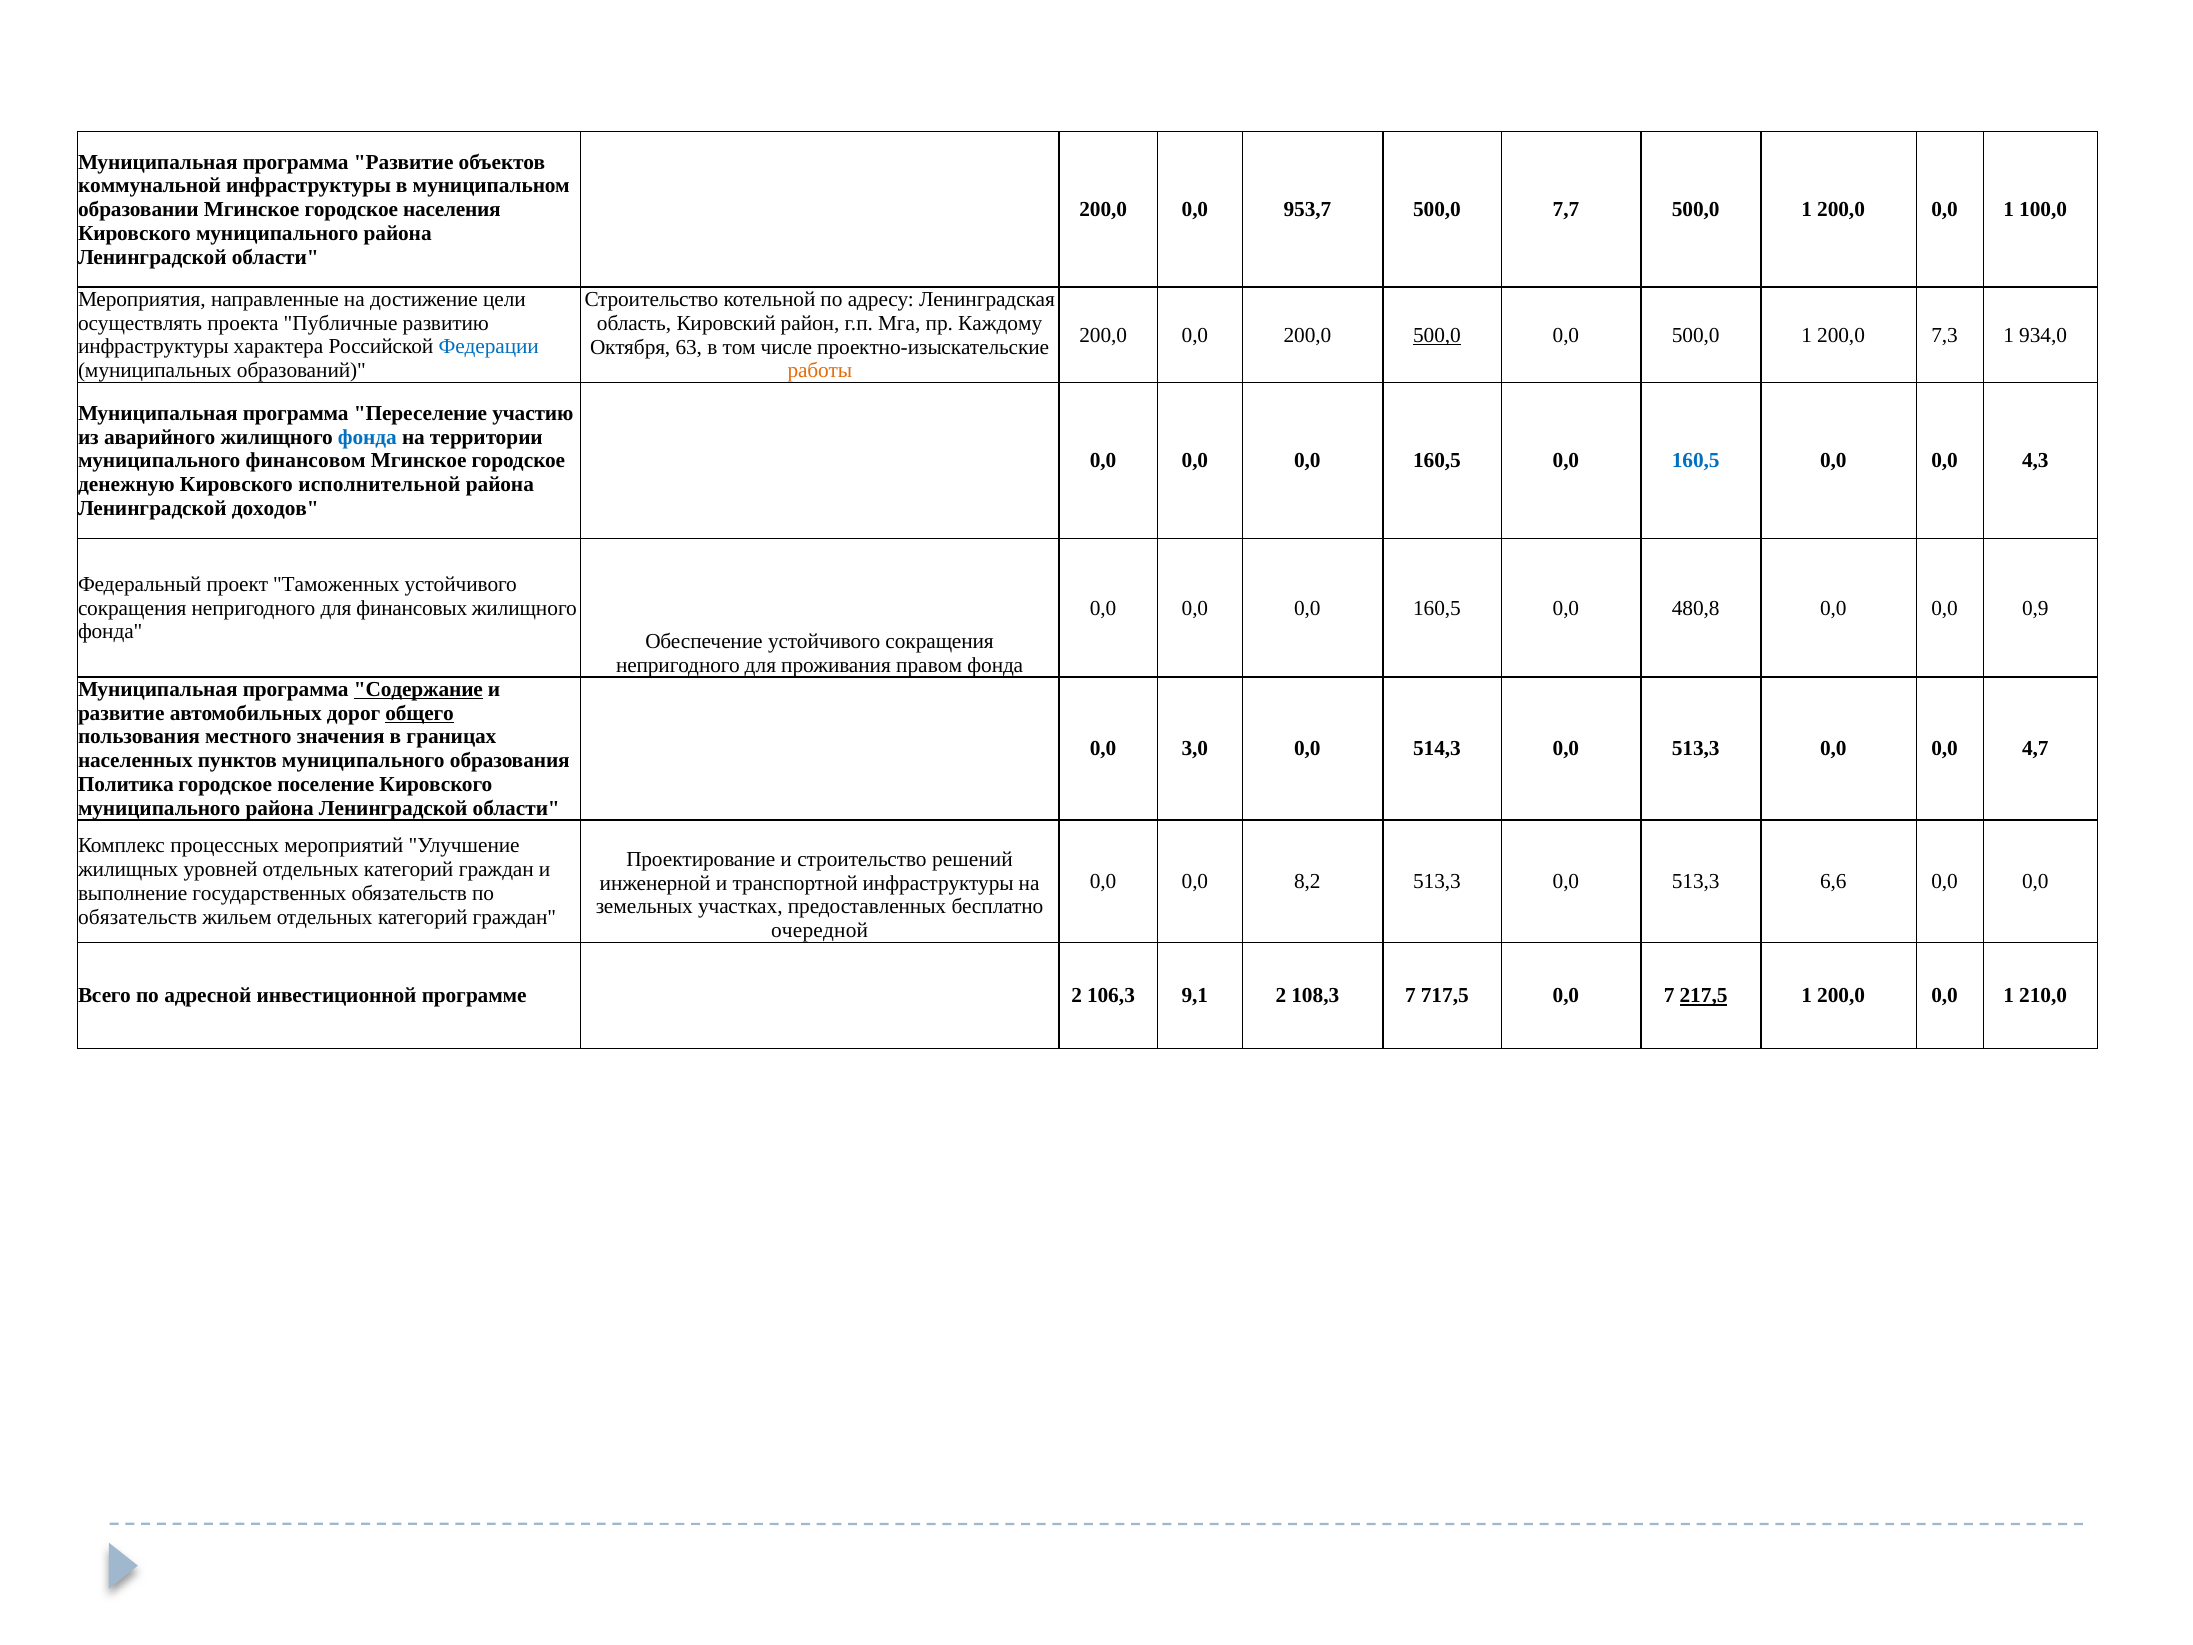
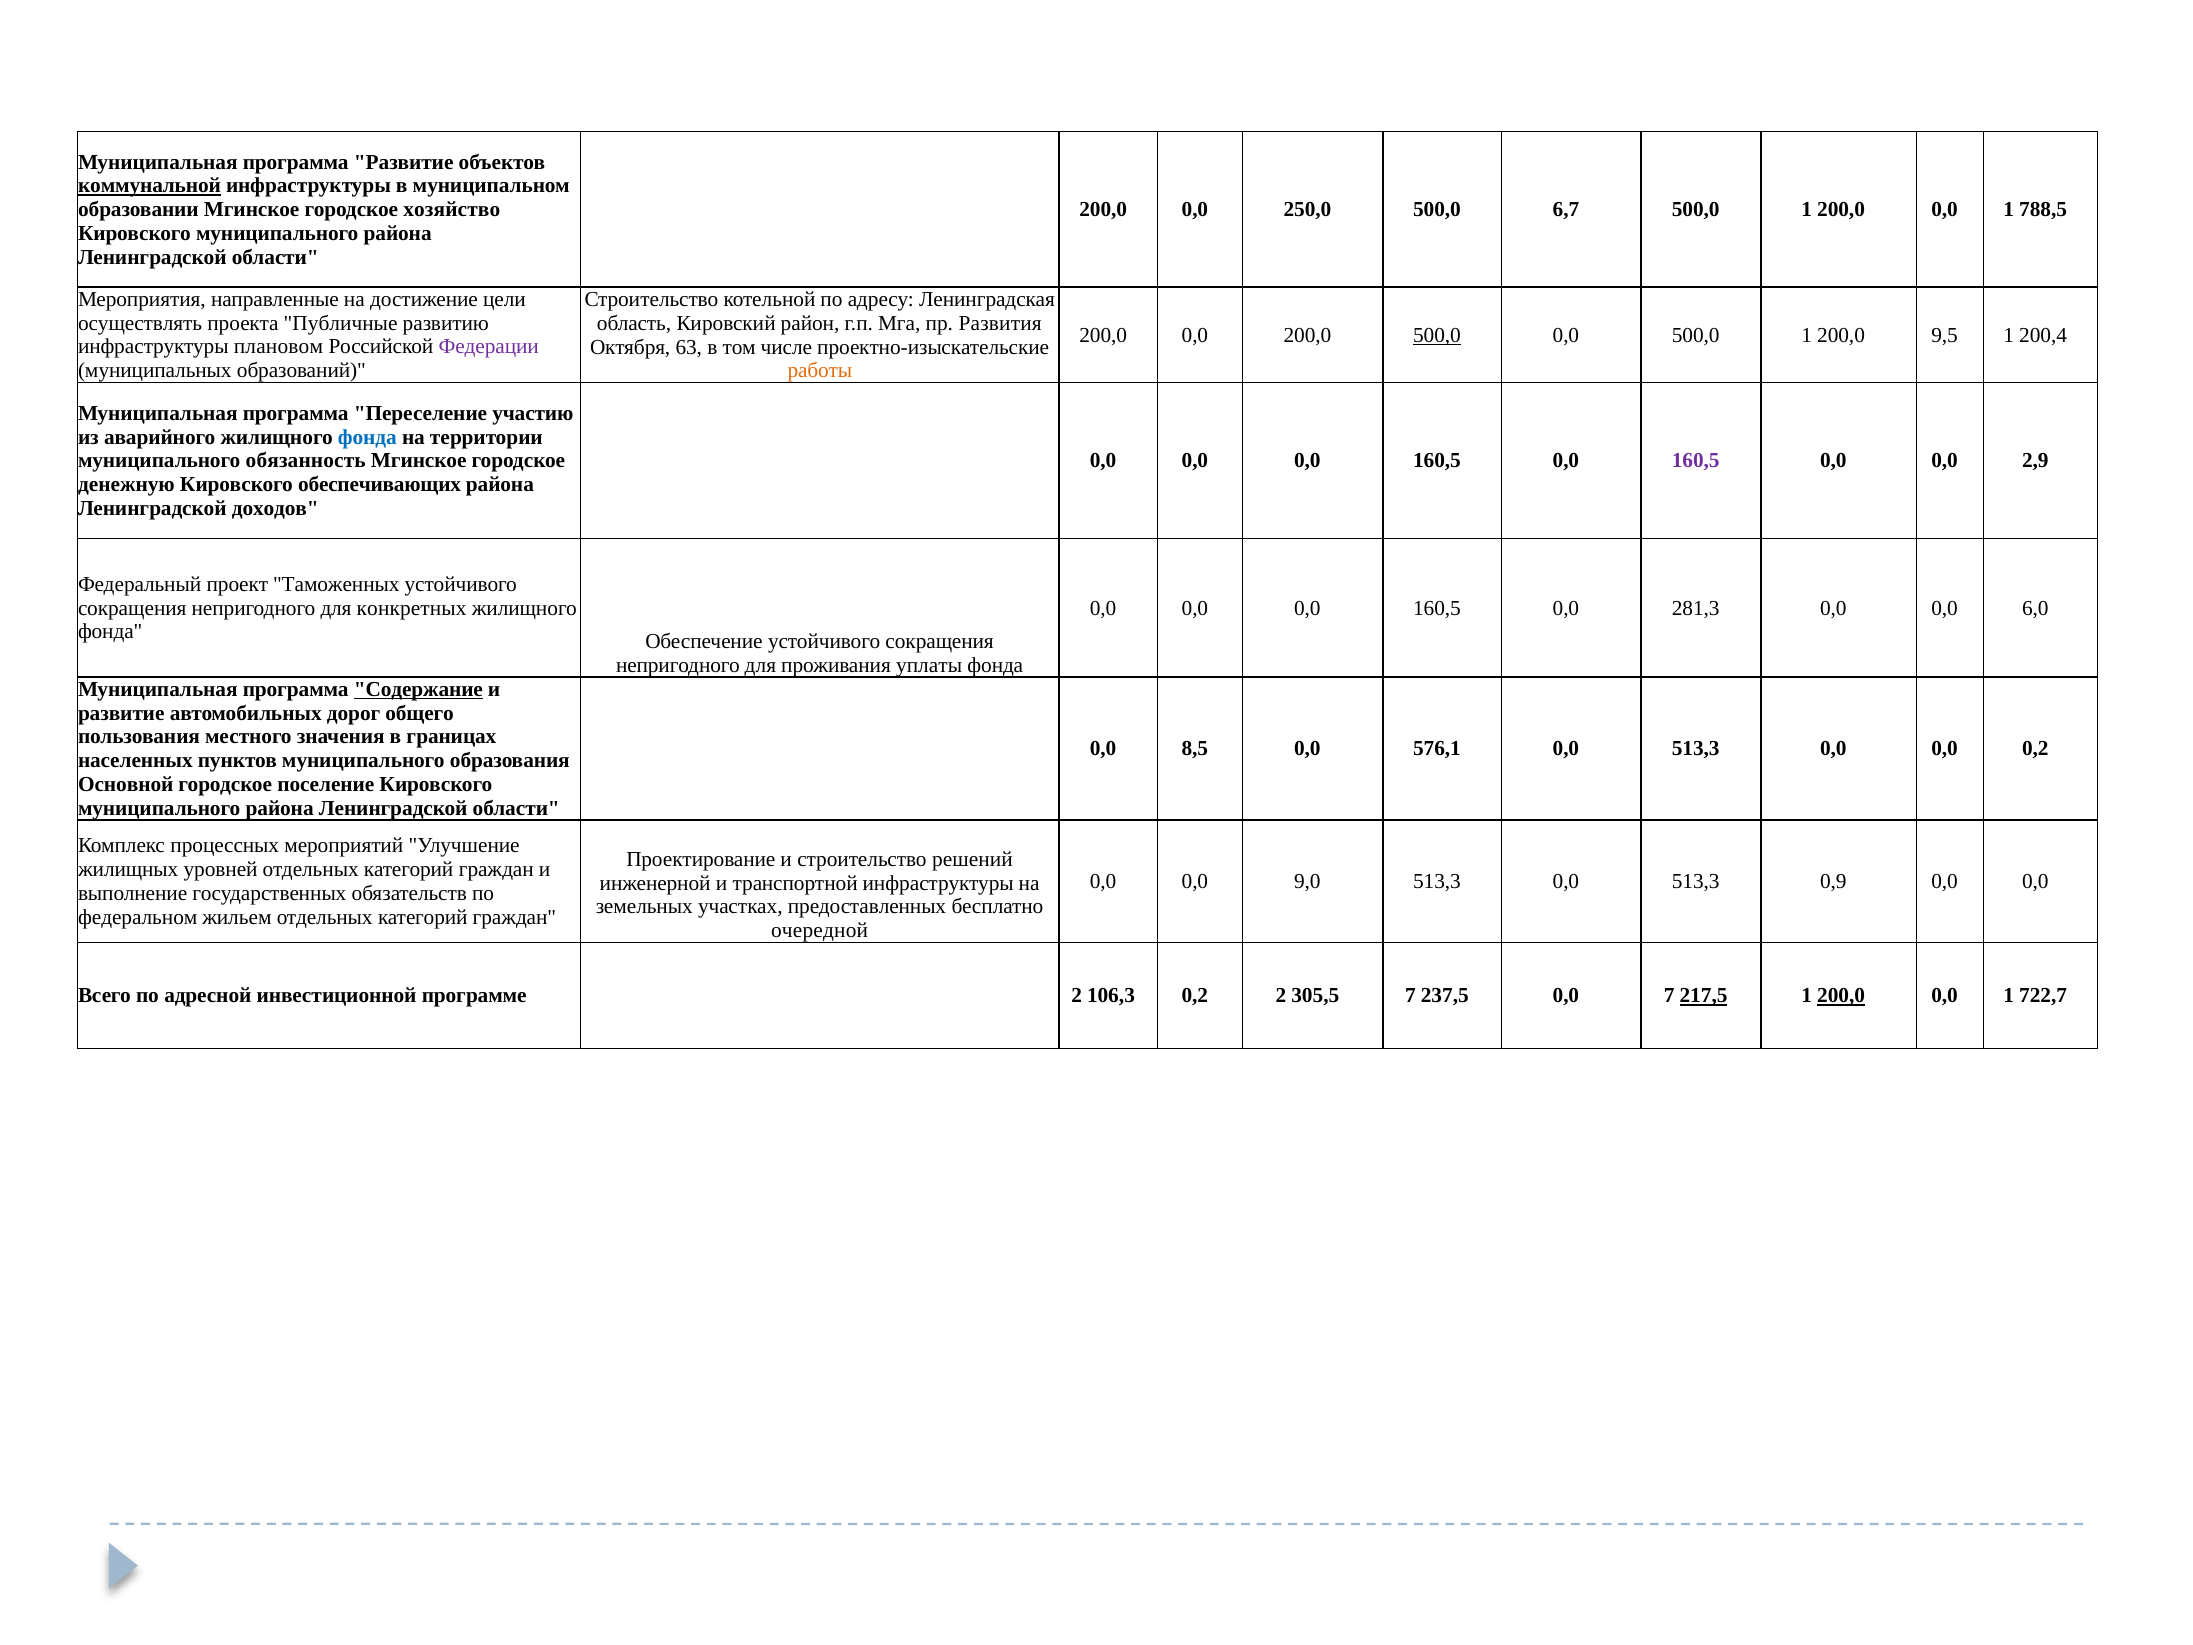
коммунальной underline: none -> present
населения: населения -> хозяйство
953,7: 953,7 -> 250,0
7,7: 7,7 -> 6,7
100,0: 100,0 -> 788,5
Каждому: Каждому -> Развития
7,3: 7,3 -> 9,5
934,0: 934,0 -> 200,4
характера: характера -> плановом
Федерации colour: blue -> purple
финансовом: финансовом -> обязанность
160,5 at (1696, 461) colour: blue -> purple
4,3: 4,3 -> 2,9
исполнительной: исполнительной -> обеспечивающих
финансовых: финансовых -> конкретных
480,8: 480,8 -> 281,3
0,9: 0,9 -> 6,0
правом: правом -> уплаты
общего underline: present -> none
3,0: 3,0 -> 8,5
514,3: 514,3 -> 576,1
0,0 4,7: 4,7 -> 0,2
Политика: Политика -> Основной
8,2: 8,2 -> 9,0
6,6: 6,6 -> 0,9
обязательств at (138, 917): обязательств -> федеральном
106,3 9,1: 9,1 -> 0,2
108,3: 108,3 -> 305,5
717,5: 717,5 -> 237,5
200,0 at (1841, 996) underline: none -> present
210,0: 210,0 -> 722,7
